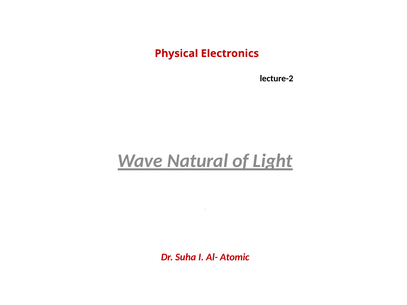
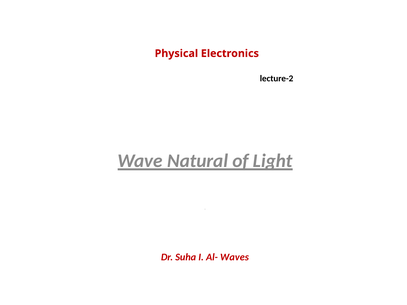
Atomic: Atomic -> Waves
